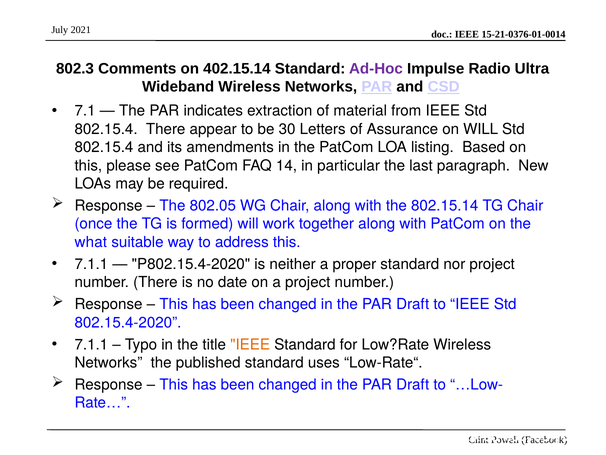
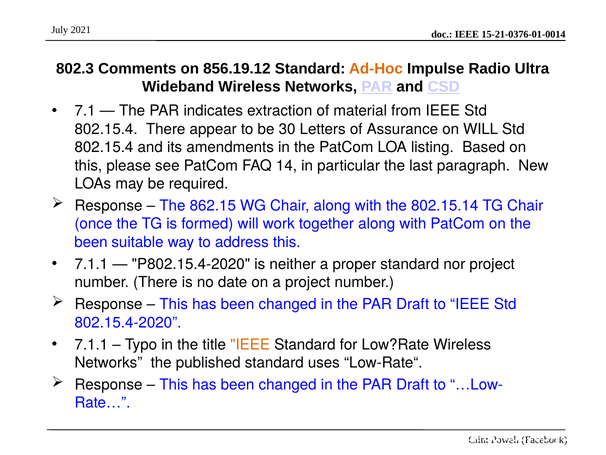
402.15.14: 402.15.14 -> 856.19.12
Ad-Hoc colour: purple -> orange
802.05: 802.05 -> 862.15
what at (91, 242): what -> been
